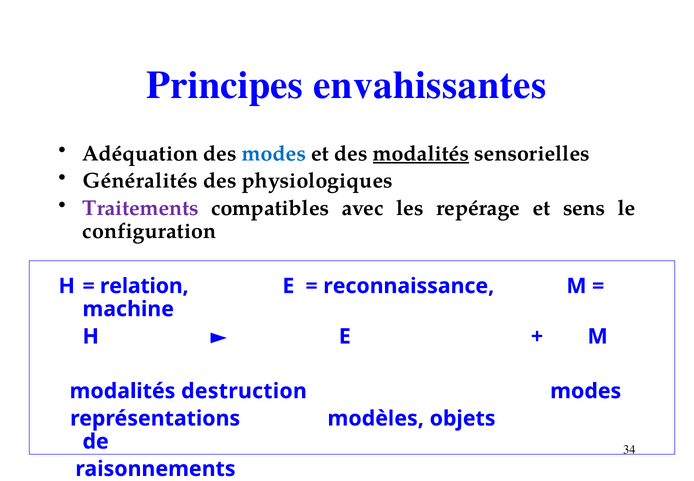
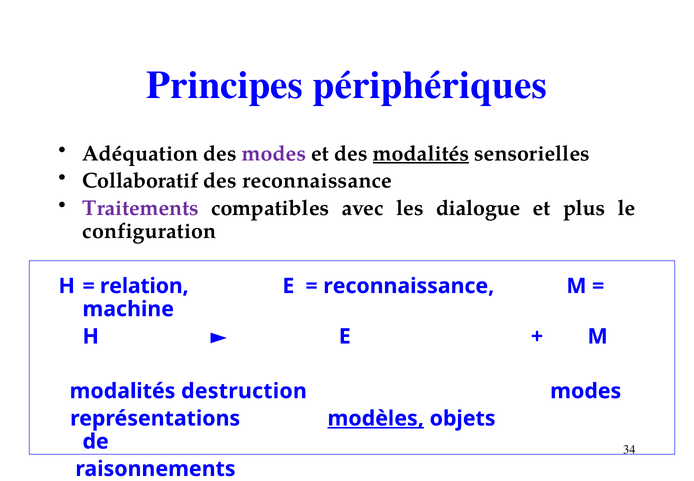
envahissantes: envahissantes -> périphériques
modes at (274, 153) colour: blue -> purple
Généralités: Généralités -> Collaboratif
des physiologiques: physiologiques -> reconnaissance
repérage: repérage -> dialogue
sens: sens -> plus
modèles underline: none -> present
